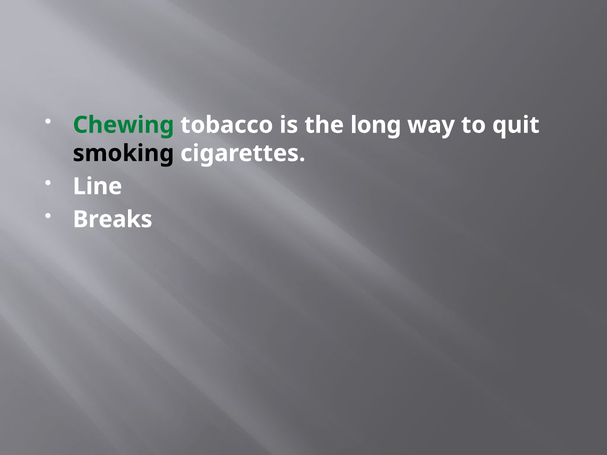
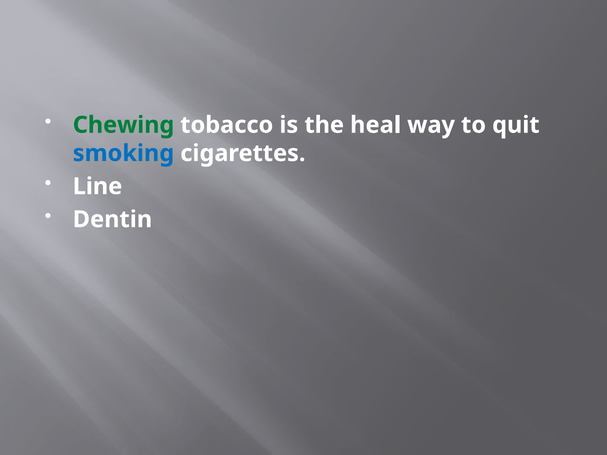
long: long -> heal
smoking colour: black -> blue
Breaks: Breaks -> Dentin
